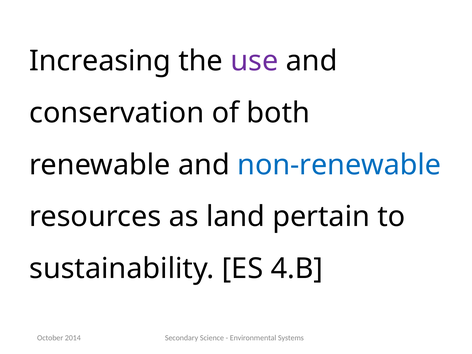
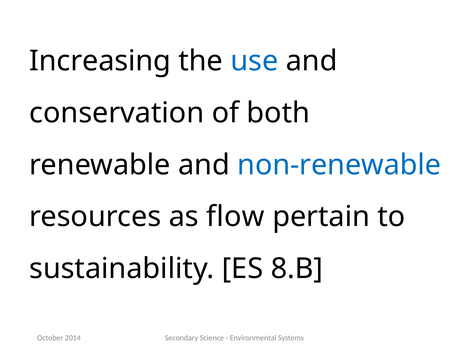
use colour: purple -> blue
land: land -> flow
4.B: 4.B -> 8.B
